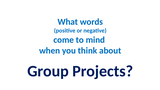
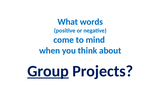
Group underline: none -> present
